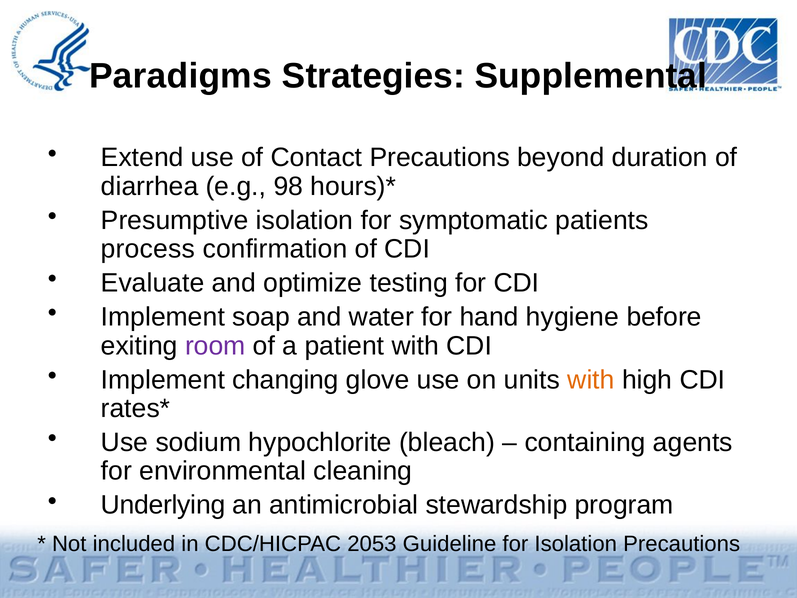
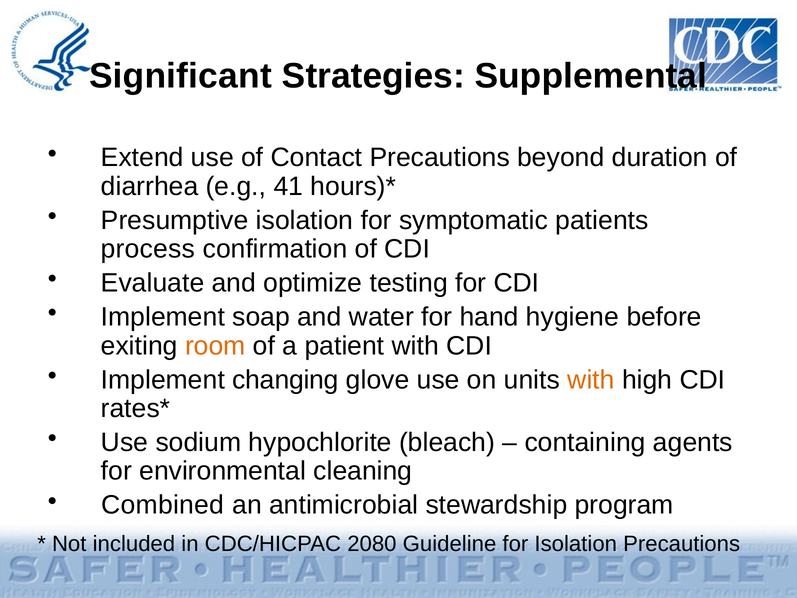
Paradigms: Paradigms -> Significant
98: 98 -> 41
room colour: purple -> orange
Underlying: Underlying -> Combined
2053: 2053 -> 2080
